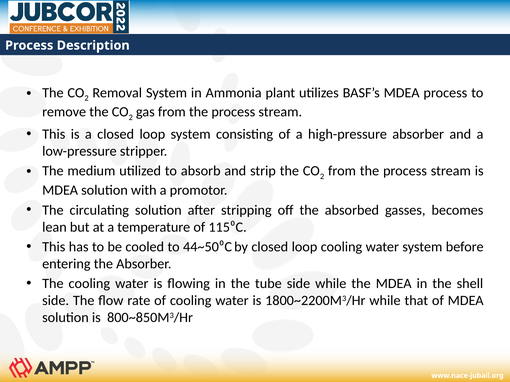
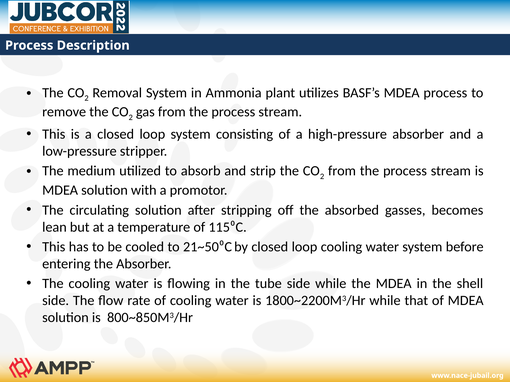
44~50⁰C: 44~50⁰C -> 21~50⁰C
